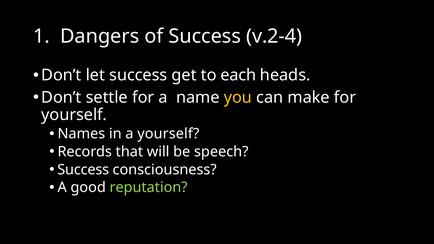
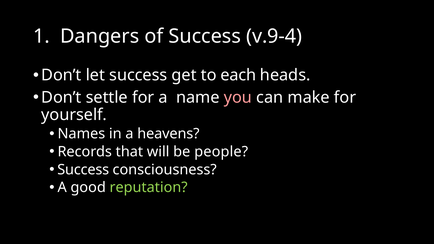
v.2-4: v.2-4 -> v.9-4
you colour: yellow -> pink
a yourself: yourself -> heavens
speech: speech -> people
